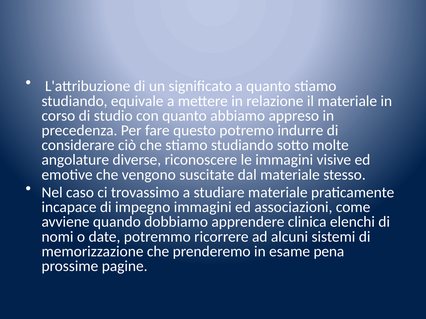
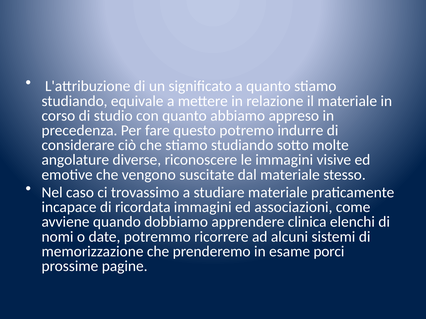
impegno: impegno -> ricordata
pena: pena -> porci
